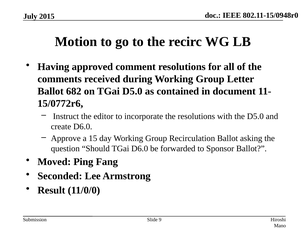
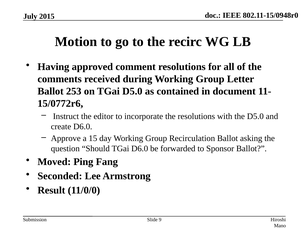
682: 682 -> 253
